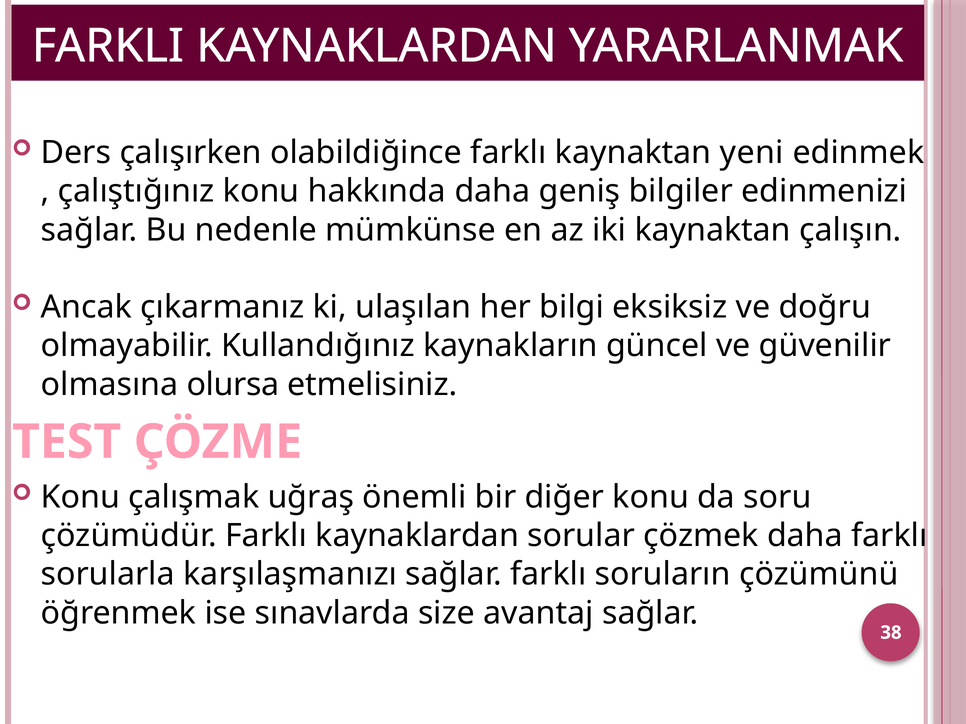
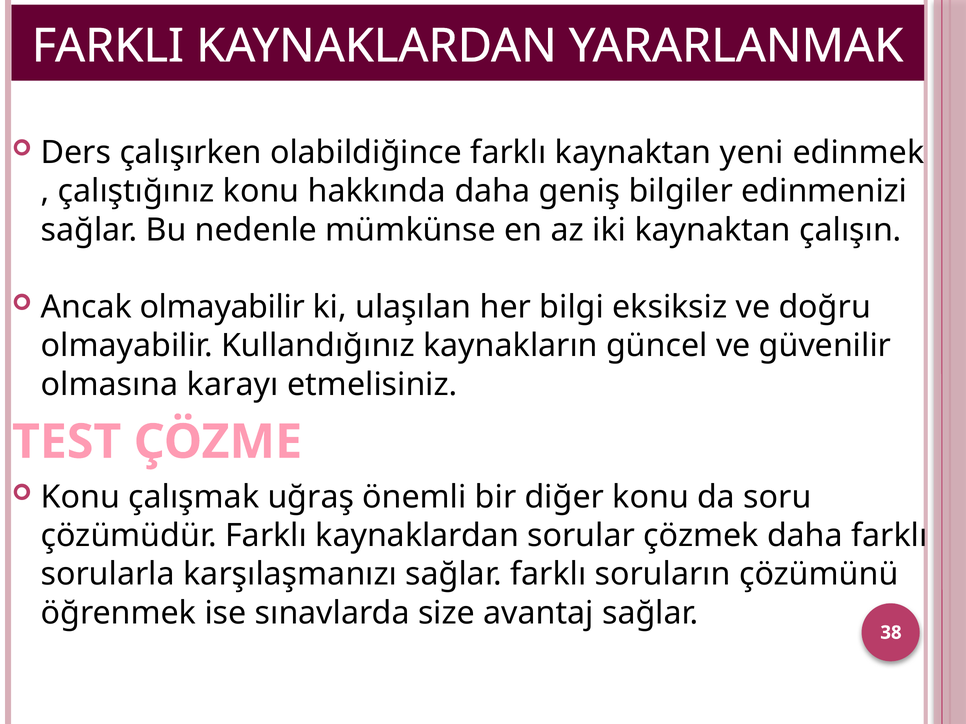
Ancak çıkarmanız: çıkarmanız -> olmayabilir
olursa: olursa -> karayı
